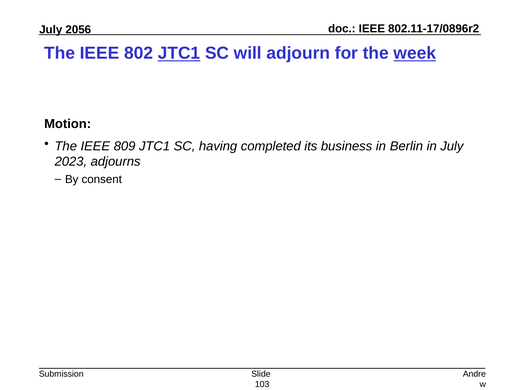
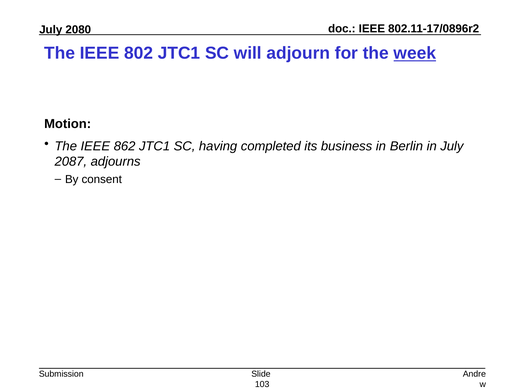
2056: 2056 -> 2080
JTC1 at (179, 53) underline: present -> none
809: 809 -> 862
2023: 2023 -> 2087
